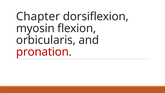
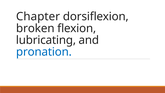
myosin: myosin -> broken
orbicularis: orbicularis -> lubricating
pronation colour: red -> blue
